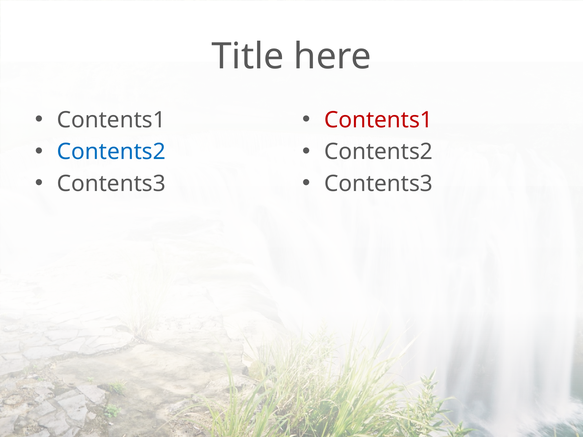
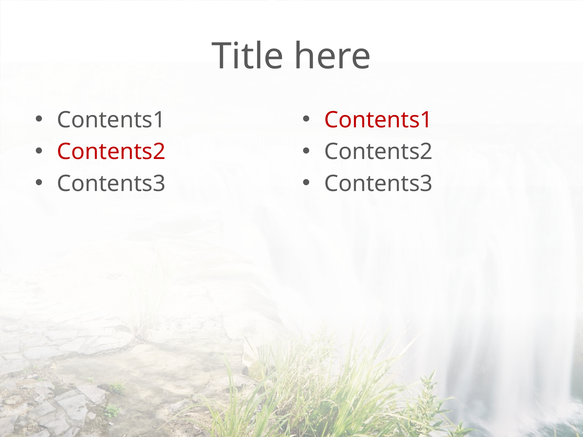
Contents2 at (111, 152) colour: blue -> red
